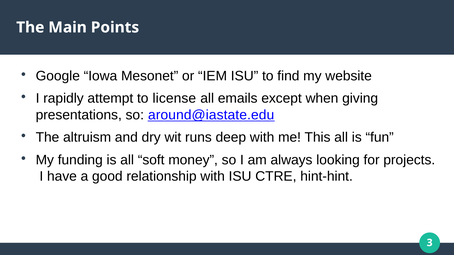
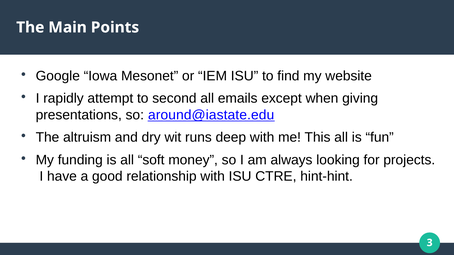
license: license -> second
